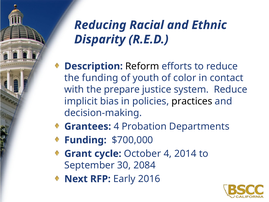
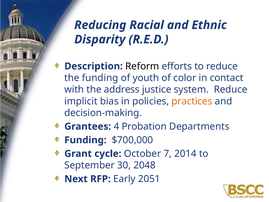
prepare: prepare -> address
practices colour: black -> orange
October 4: 4 -> 7
2084: 2084 -> 2048
2016: 2016 -> 2051
